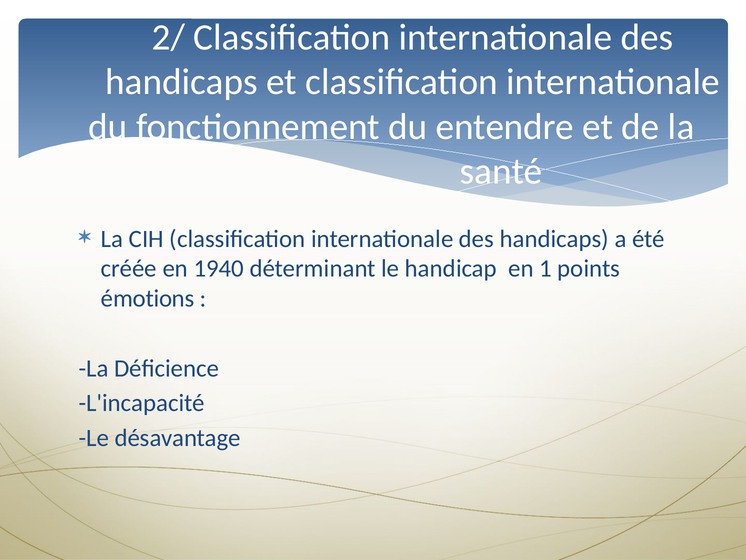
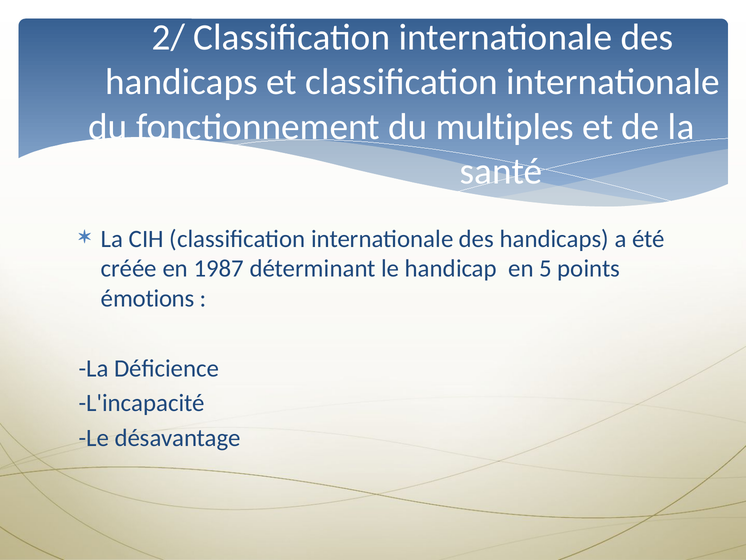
entendre: entendre -> multiples
1940: 1940 -> 1987
1: 1 -> 5
